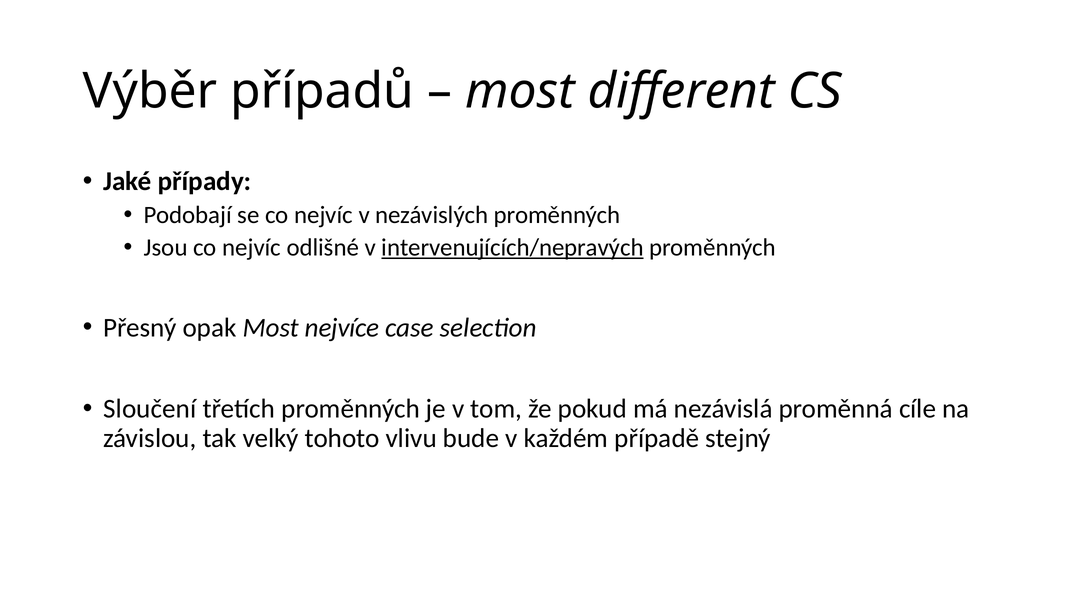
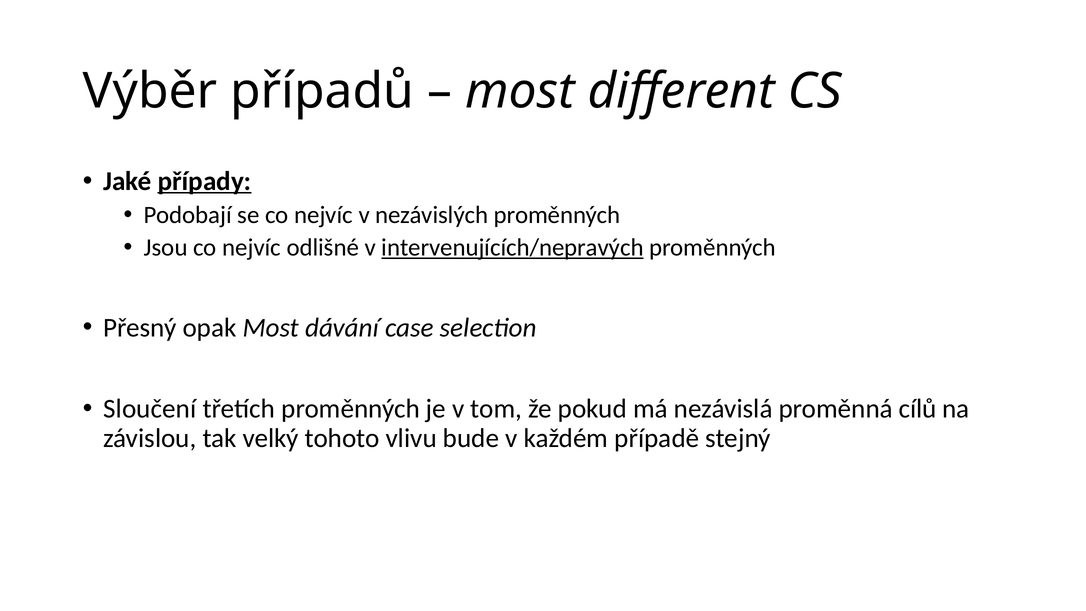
případy underline: none -> present
nejvíce: nejvíce -> dávání
cíle: cíle -> cílů
